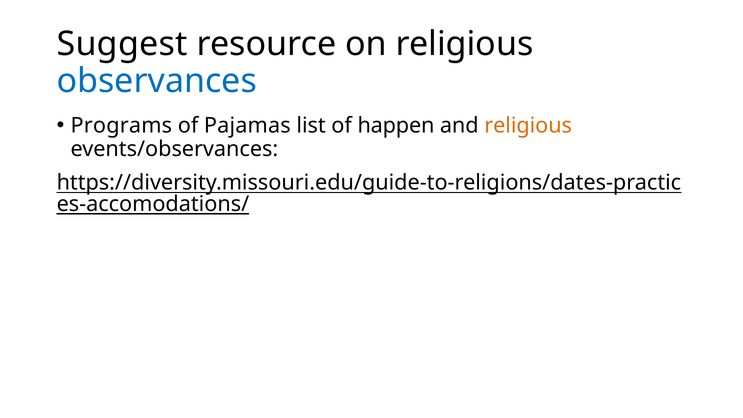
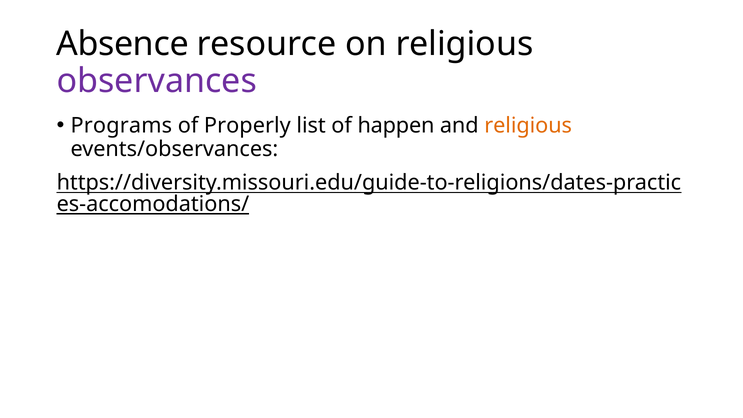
Suggest: Suggest -> Absence
observances colour: blue -> purple
Pajamas: Pajamas -> Properly
